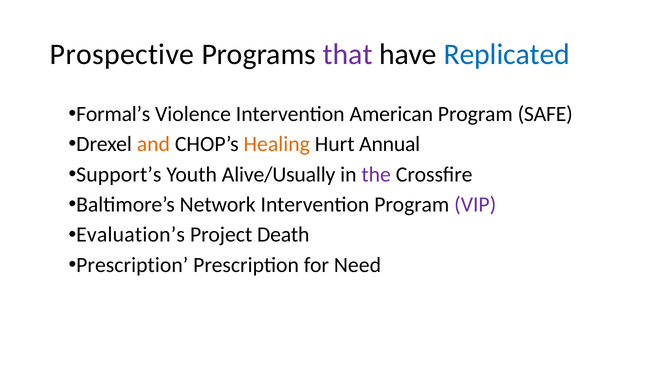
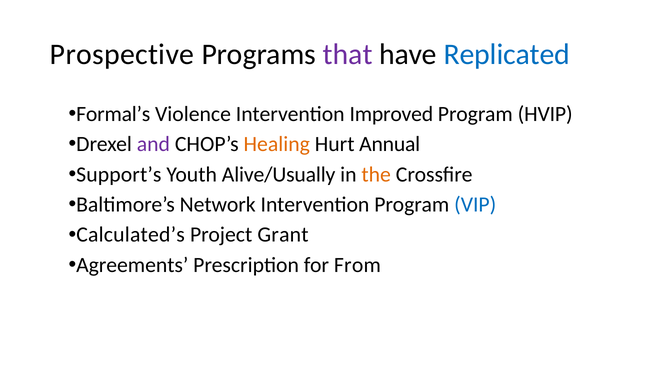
American: American -> Improved
SAFE: SAFE -> HVIP
and colour: orange -> purple
the colour: purple -> orange
VIP colour: purple -> blue
Evaluation’s: Evaluation’s -> Calculated’s
Death: Death -> Grant
Prescription at (132, 265): Prescription -> Agreements
Need: Need -> From
